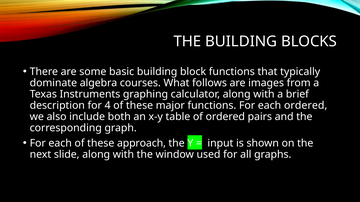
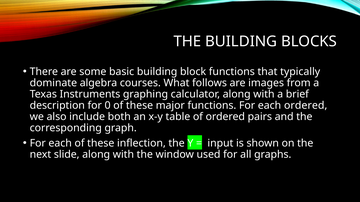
4: 4 -> 0
approach: approach -> inflection
